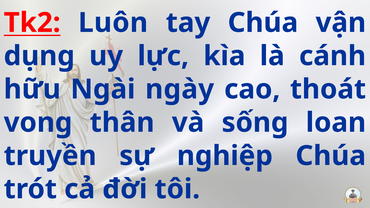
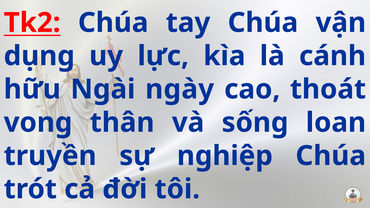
Tk2 Luôn: Luôn -> Chúa
